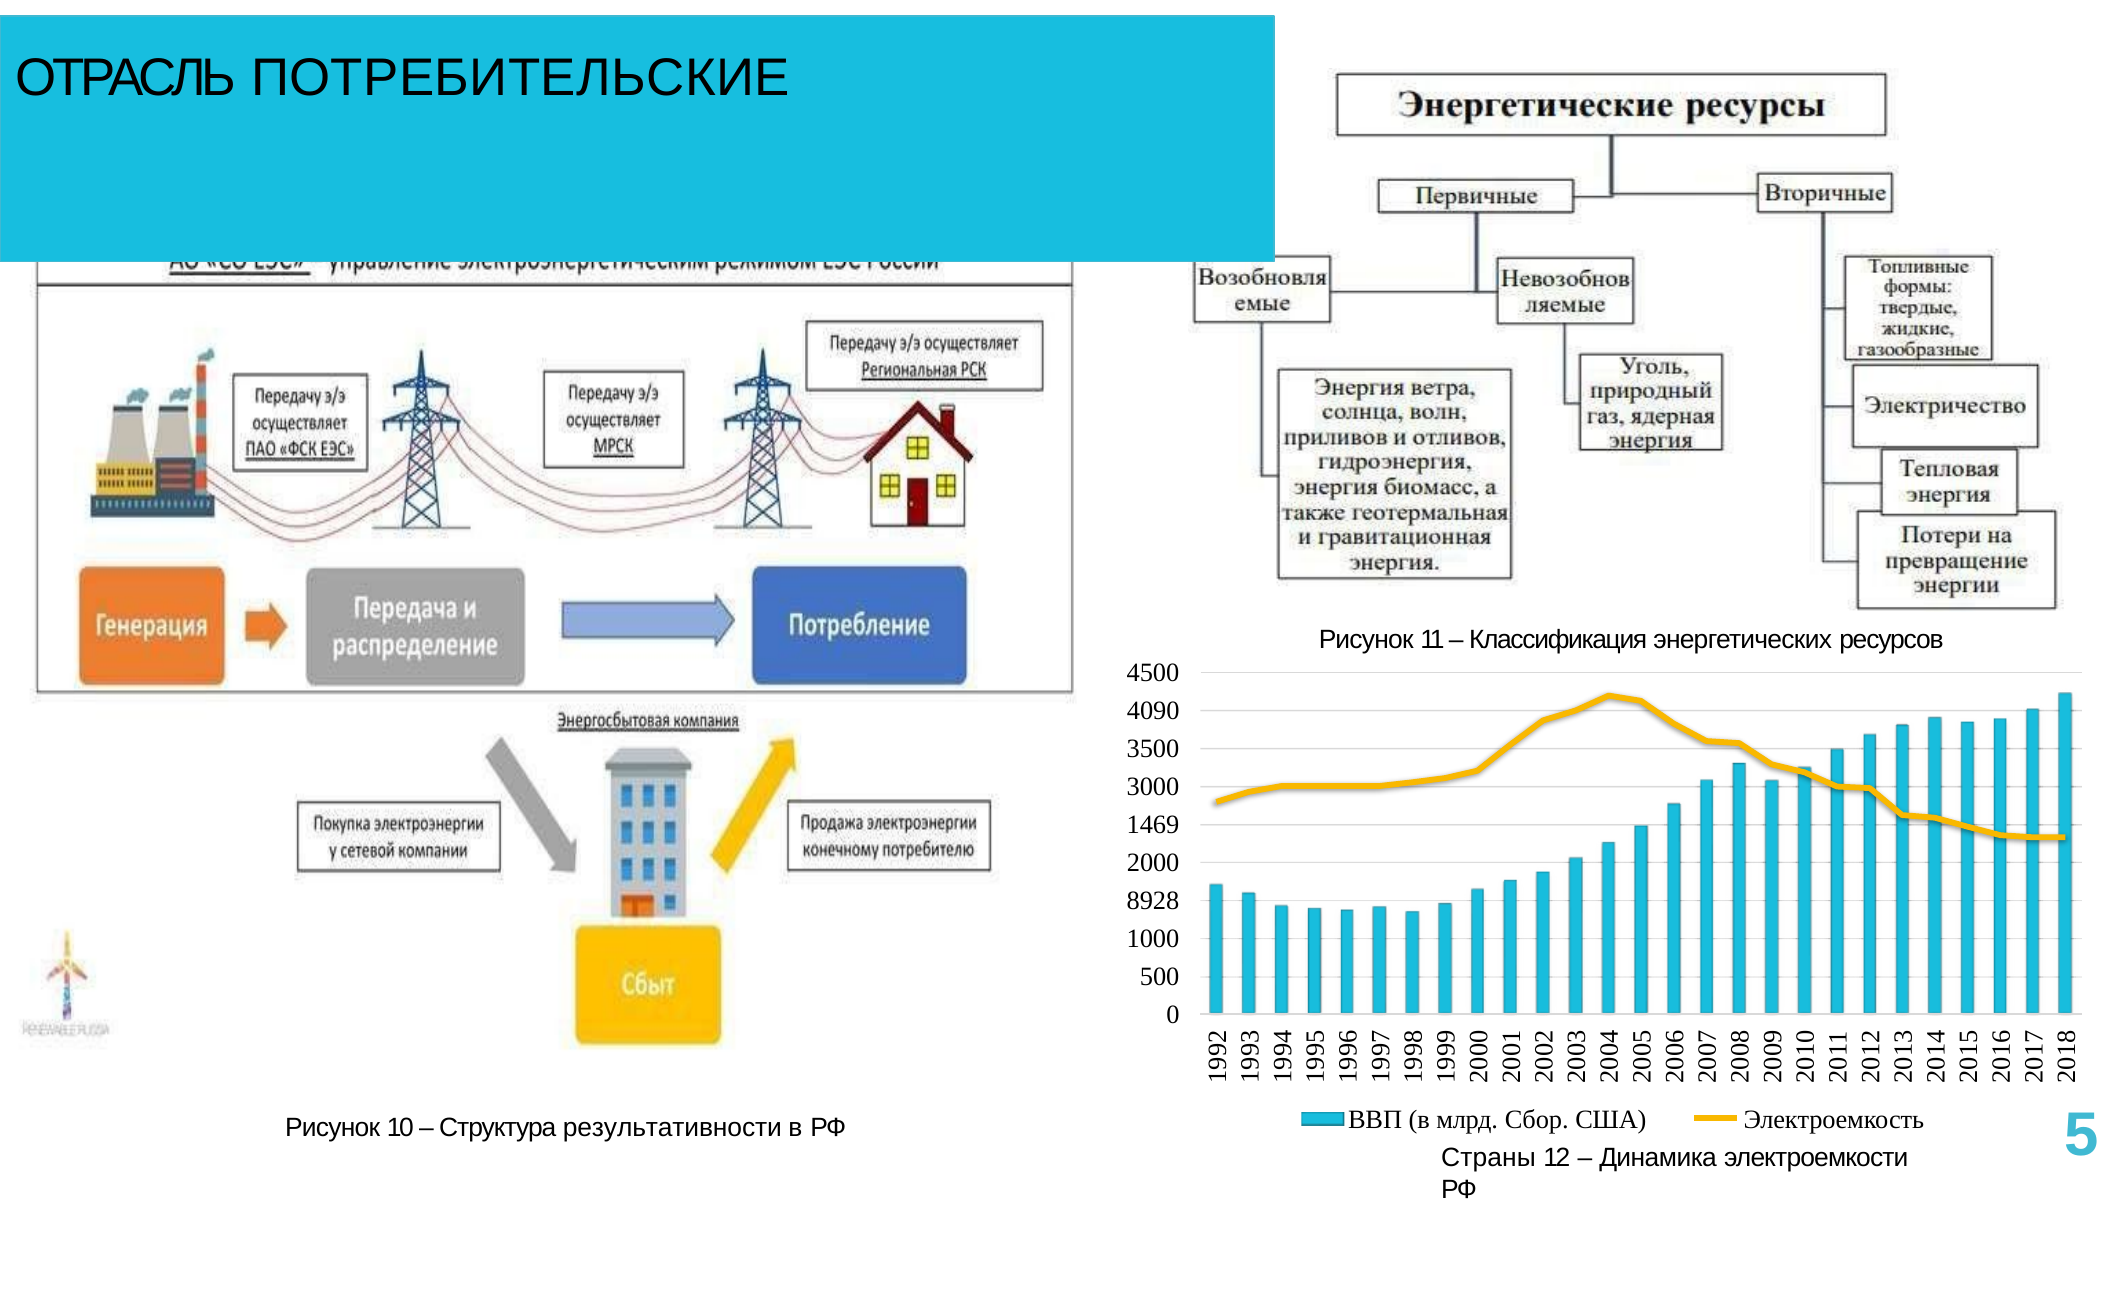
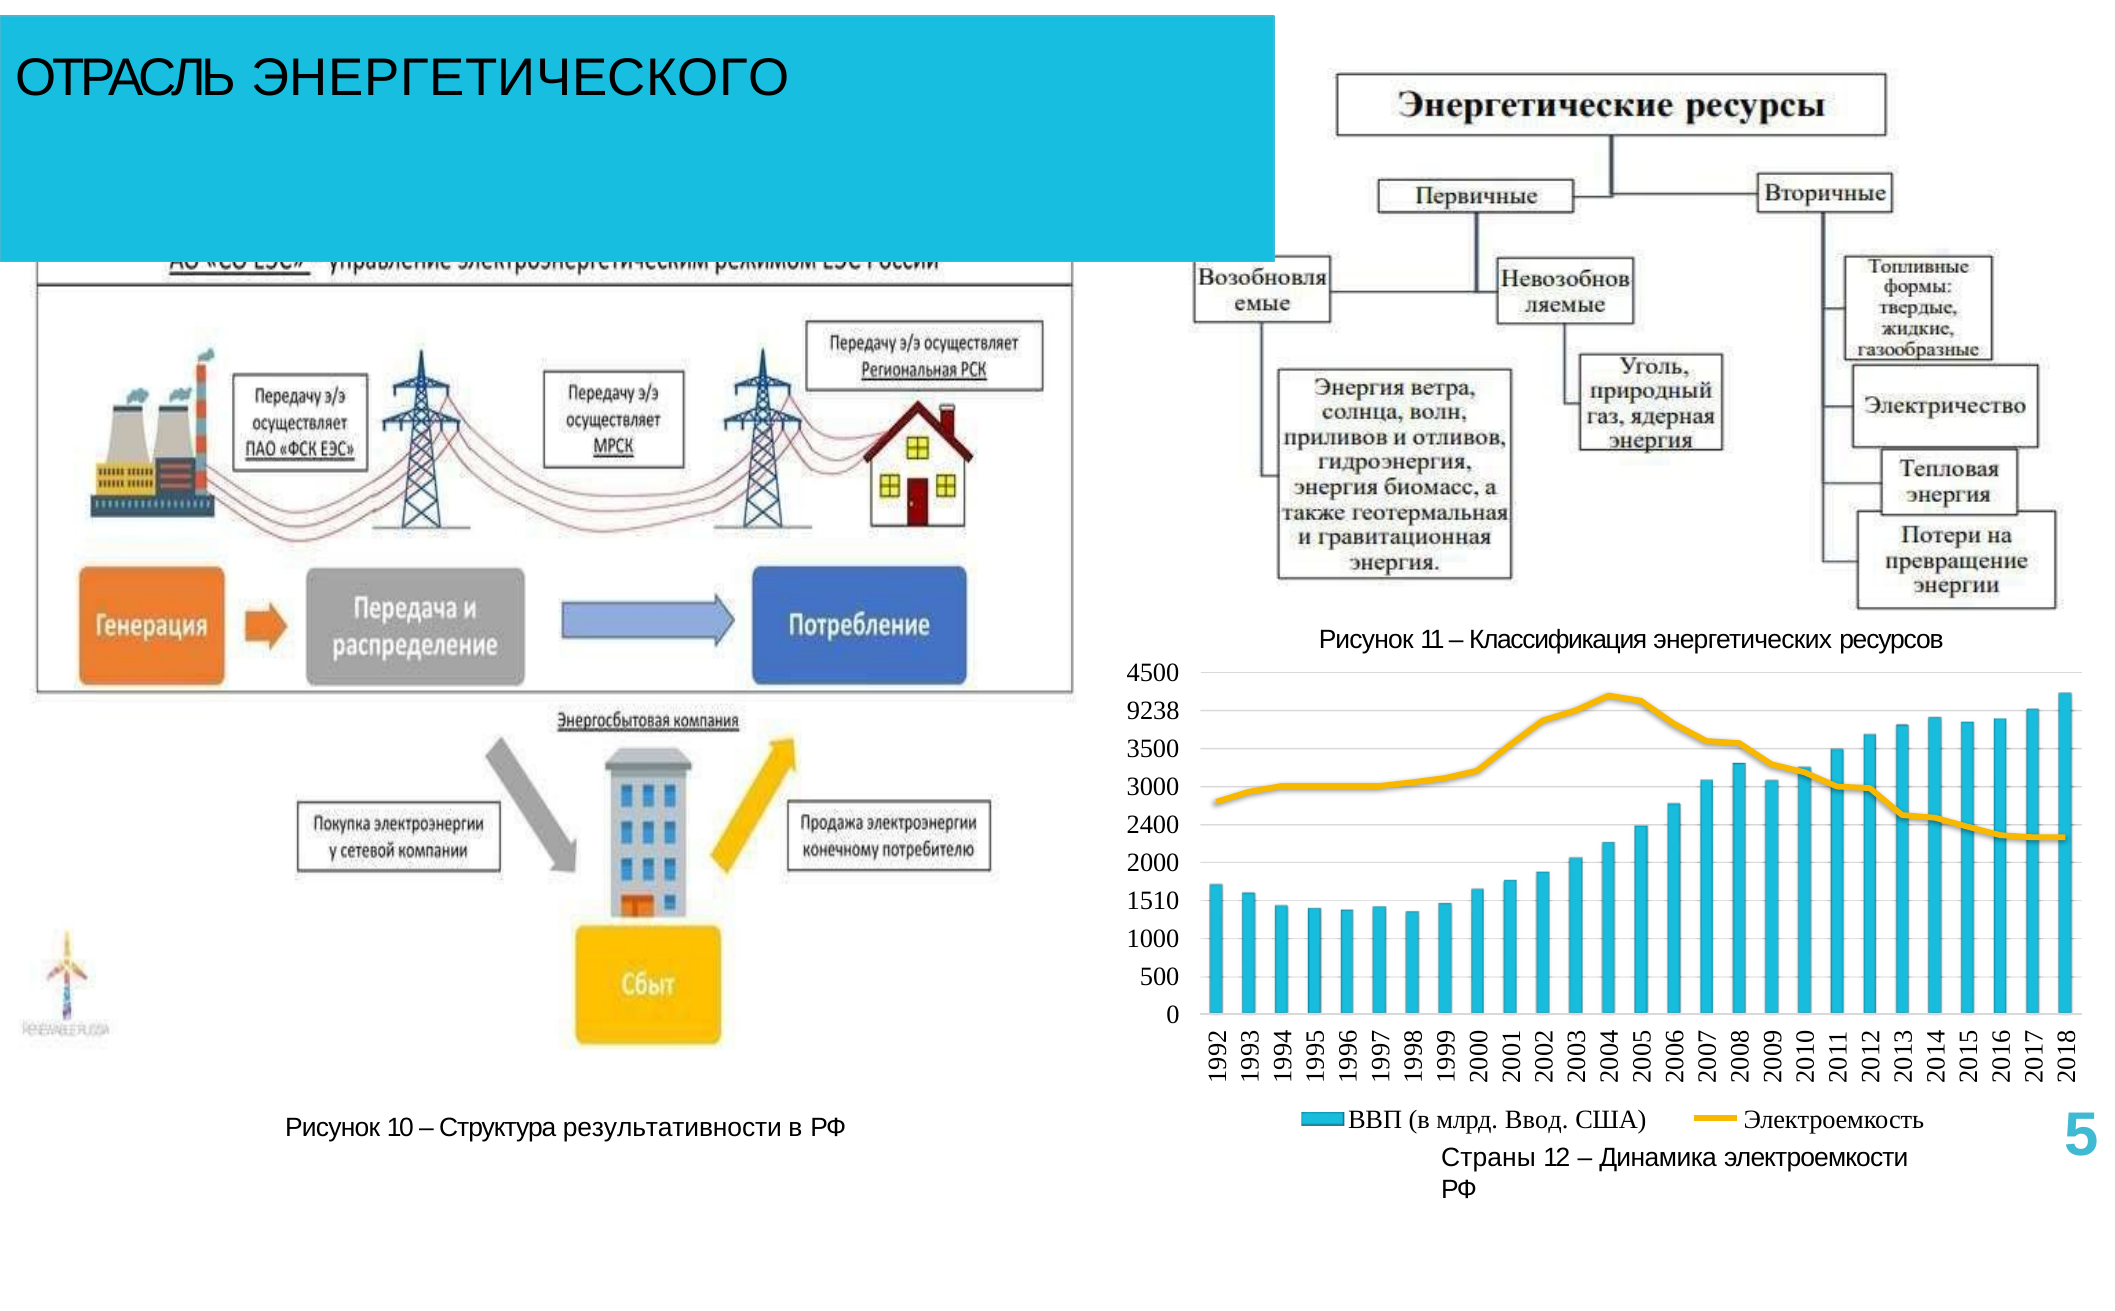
ПОТРЕБИТЕЛЬСКИЕ: ПОТРЕБИТЕЛЬСКИЕ -> ЭНЕРГЕТИЧЕСКОГО
4090: 4090 -> 9238
1469: 1469 -> 2400
8928: 8928 -> 1510
Сбор: Сбор -> Ввод
